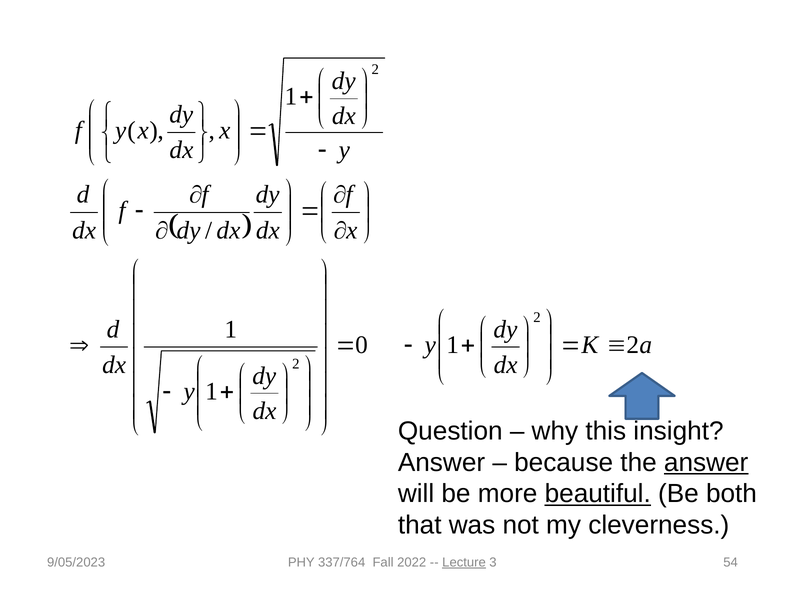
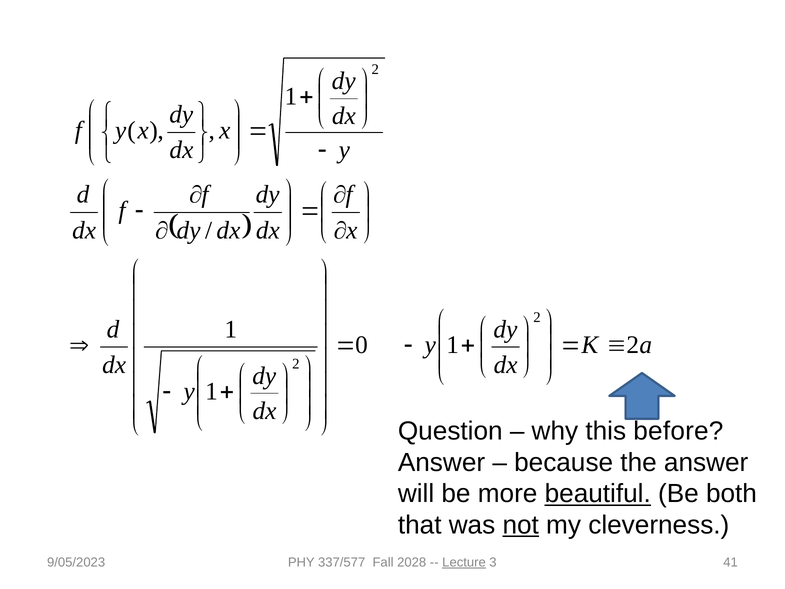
insight: insight -> before
answer at (706, 462) underline: present -> none
not underline: none -> present
337/764: 337/764 -> 337/577
2022: 2022 -> 2028
54: 54 -> 41
